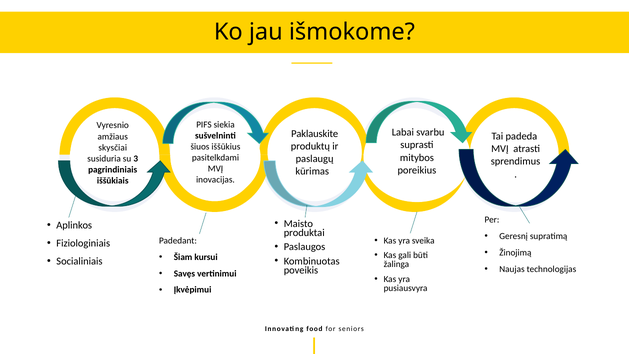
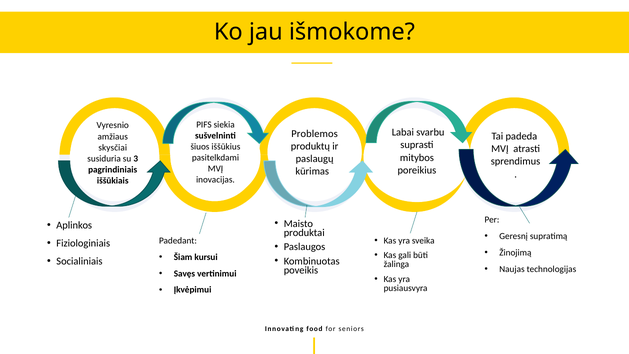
Paklauskite: Paklauskite -> Problemos
